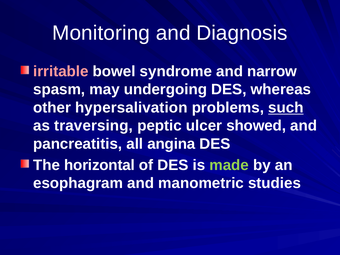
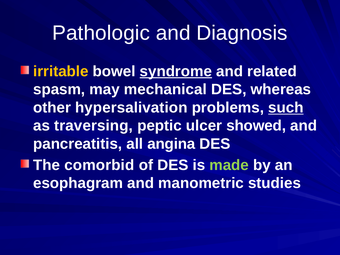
Monitoring: Monitoring -> Pathologic
irritable colour: pink -> yellow
syndrome underline: none -> present
narrow: narrow -> related
undergoing: undergoing -> mechanical
horizontal: horizontal -> comorbid
